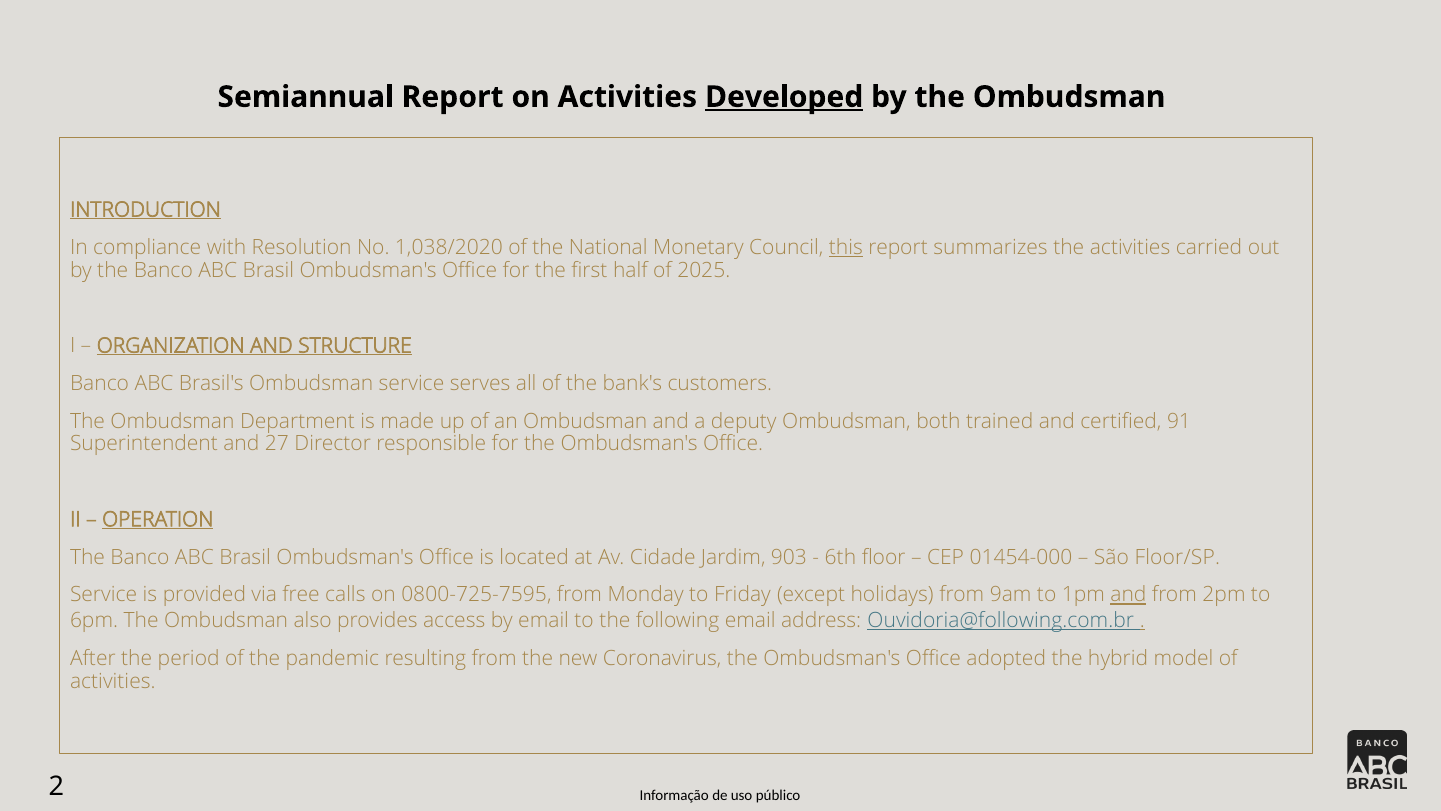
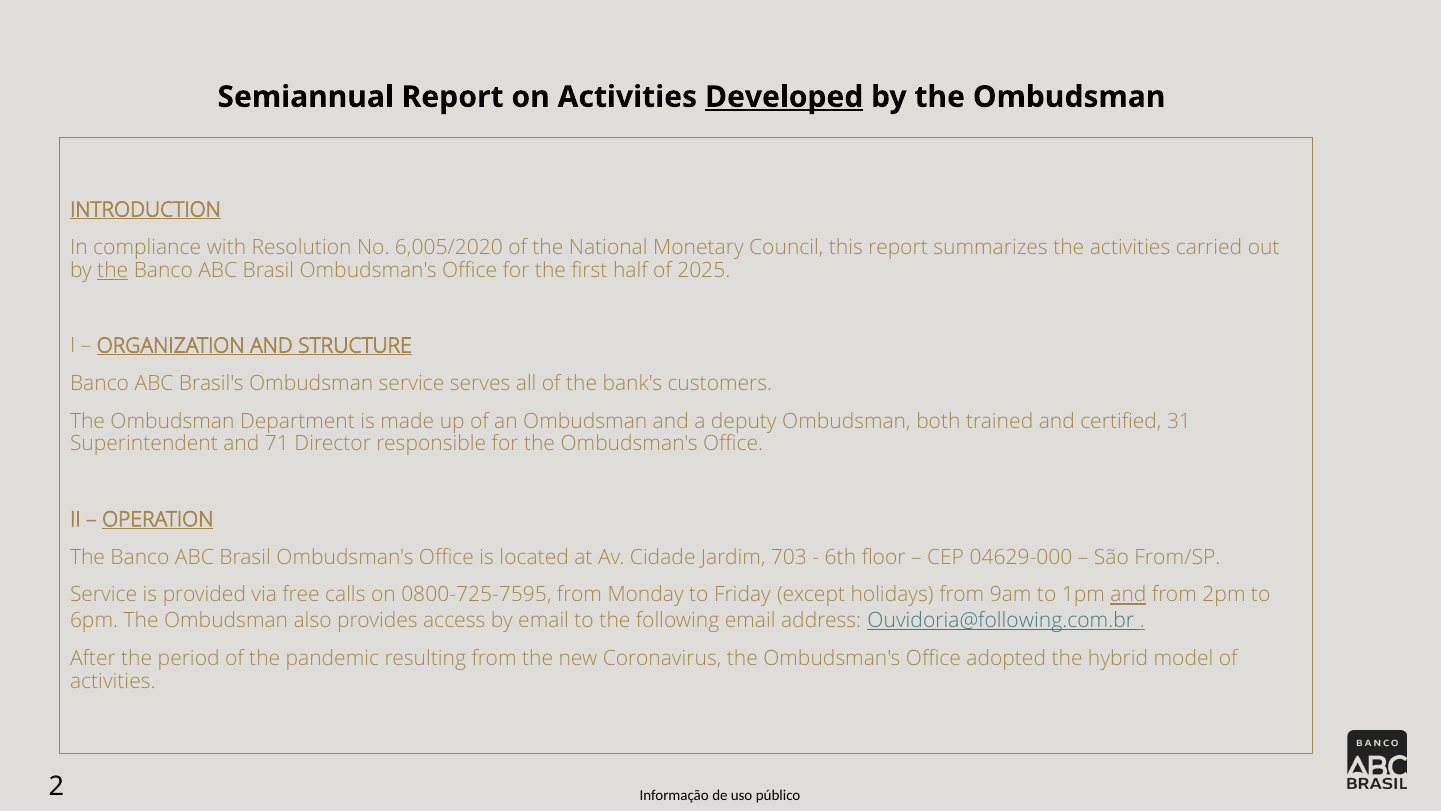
1,038/2020: 1,038/2020 -> 6,005/2020
this underline: present -> none
the at (113, 270) underline: none -> present
91: 91 -> 31
27: 27 -> 71
903: 903 -> 703
01454-000: 01454-000 -> 04629-000
Floor/SP: Floor/SP -> From/SP
